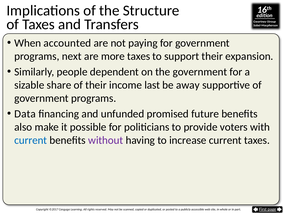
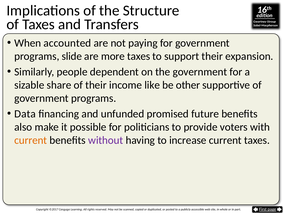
next: next -> slide
last: last -> like
away: away -> other
current at (31, 140) colour: blue -> orange
